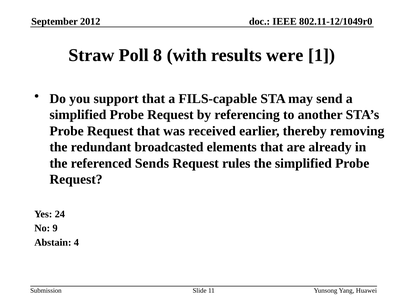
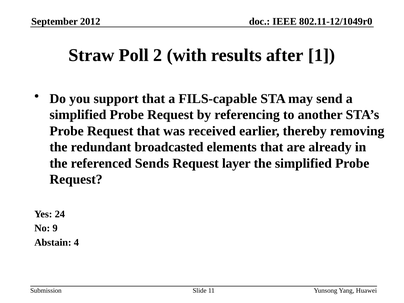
8: 8 -> 2
were: were -> after
rules: rules -> layer
